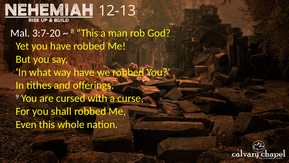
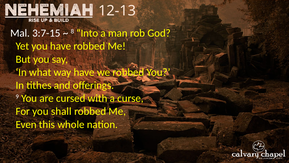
3:7-20: 3:7-20 -> 3:7-15
8 This: This -> Into
